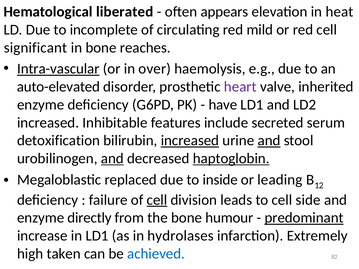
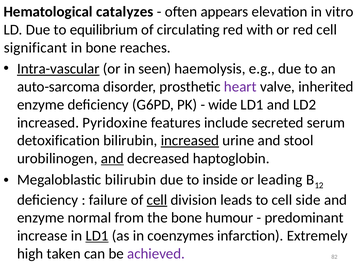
liberated: liberated -> catalyzes
heat: heat -> vitro
incomplete: incomplete -> equilibrium
mild: mild -> with
over: over -> seen
auto-elevated: auto-elevated -> auto-sarcoma
have: have -> wide
Inhibitable: Inhibitable -> Pyridoxine
and at (269, 141) underline: present -> none
haptoglobin underline: present -> none
Megaloblastic replaced: replaced -> bilirubin
directly: directly -> normal
predominant underline: present -> none
LD1 at (97, 236) underline: none -> present
hydrolases: hydrolases -> coenzymes
achieved colour: blue -> purple
